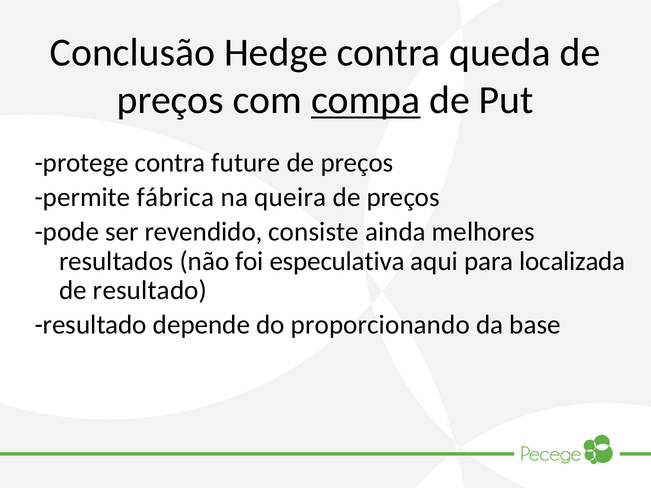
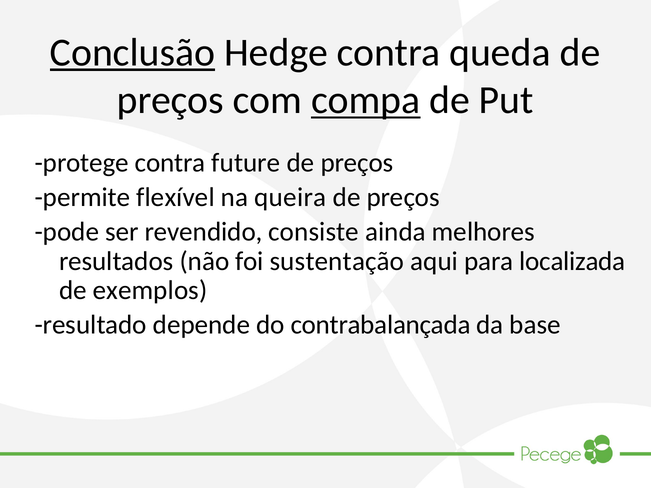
Conclusão underline: none -> present
fábrica: fábrica -> flexível
especulativa: especulativa -> sustentação
de resultado: resultado -> exemplos
proporcionando: proporcionando -> contrabalançada
